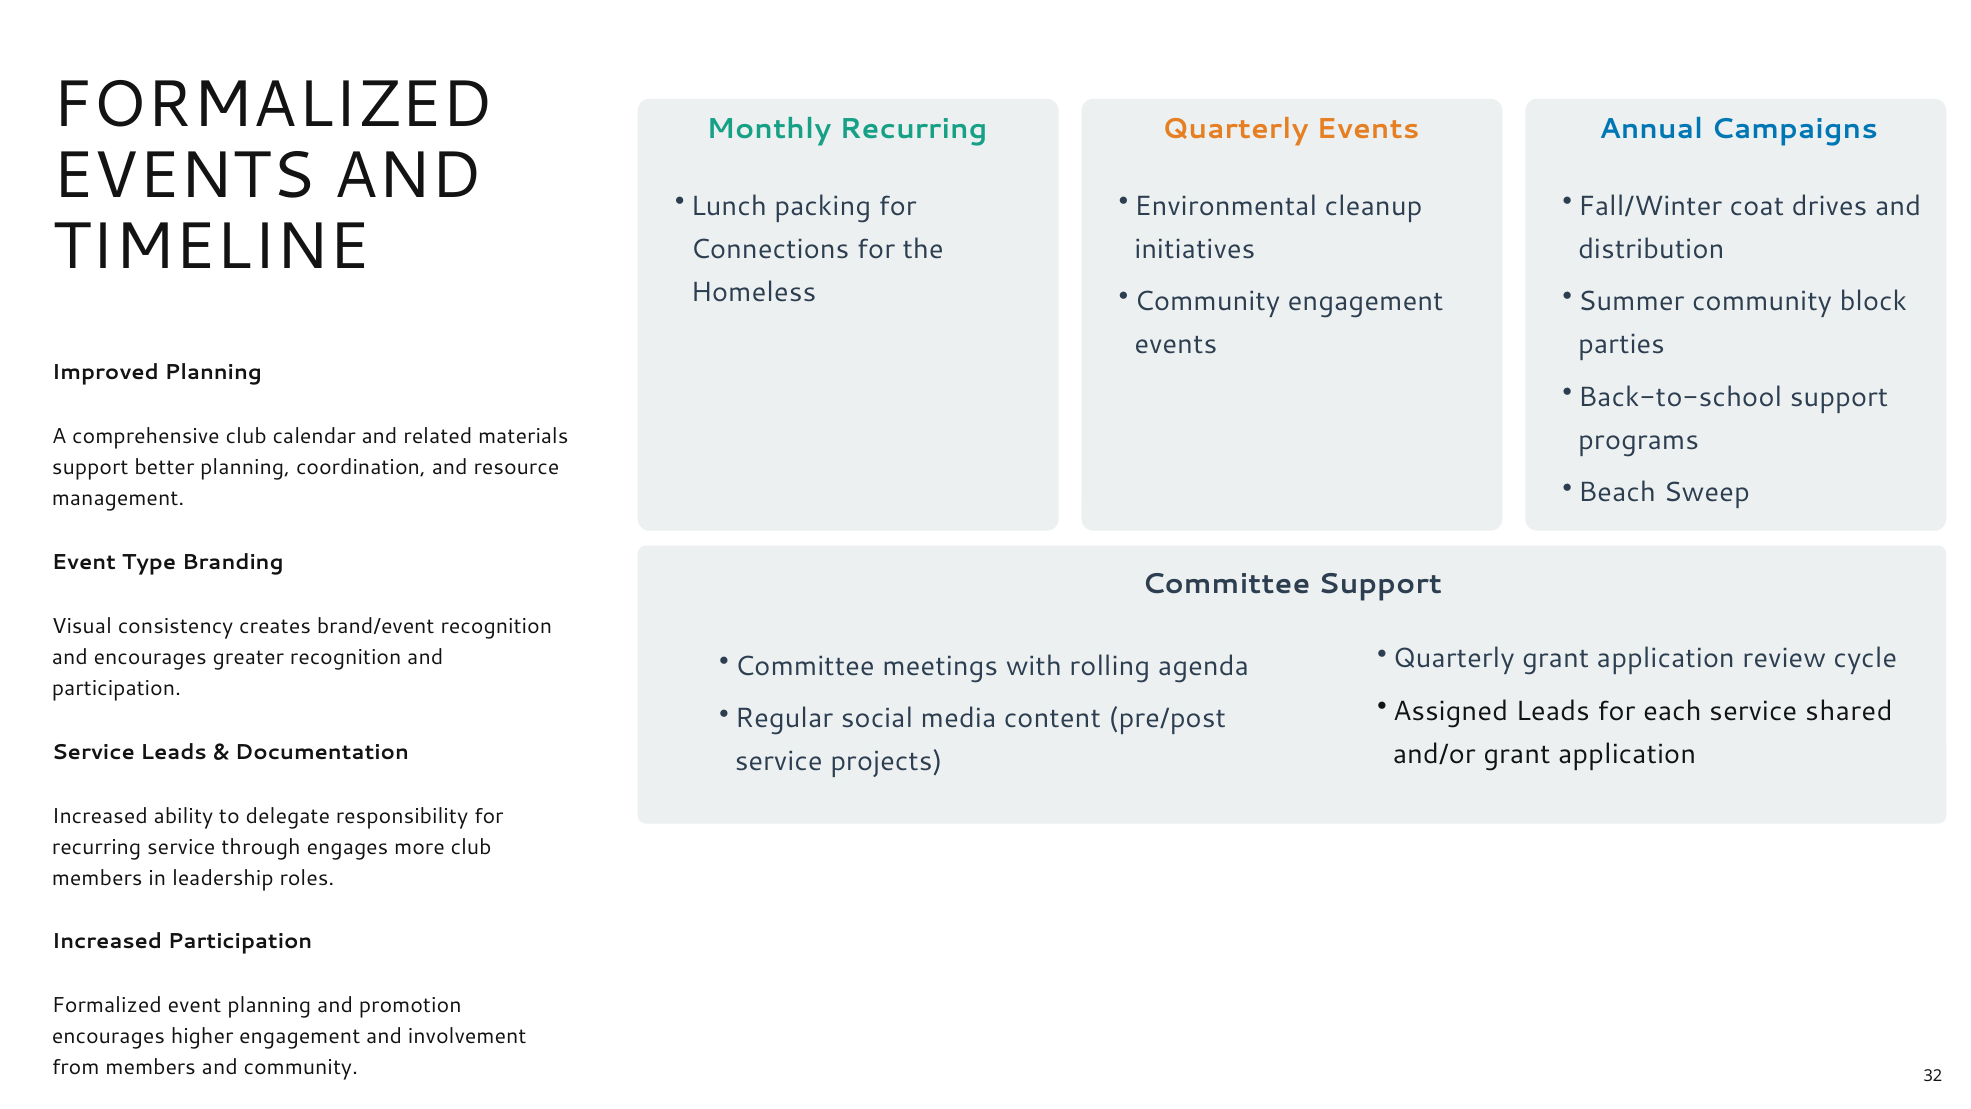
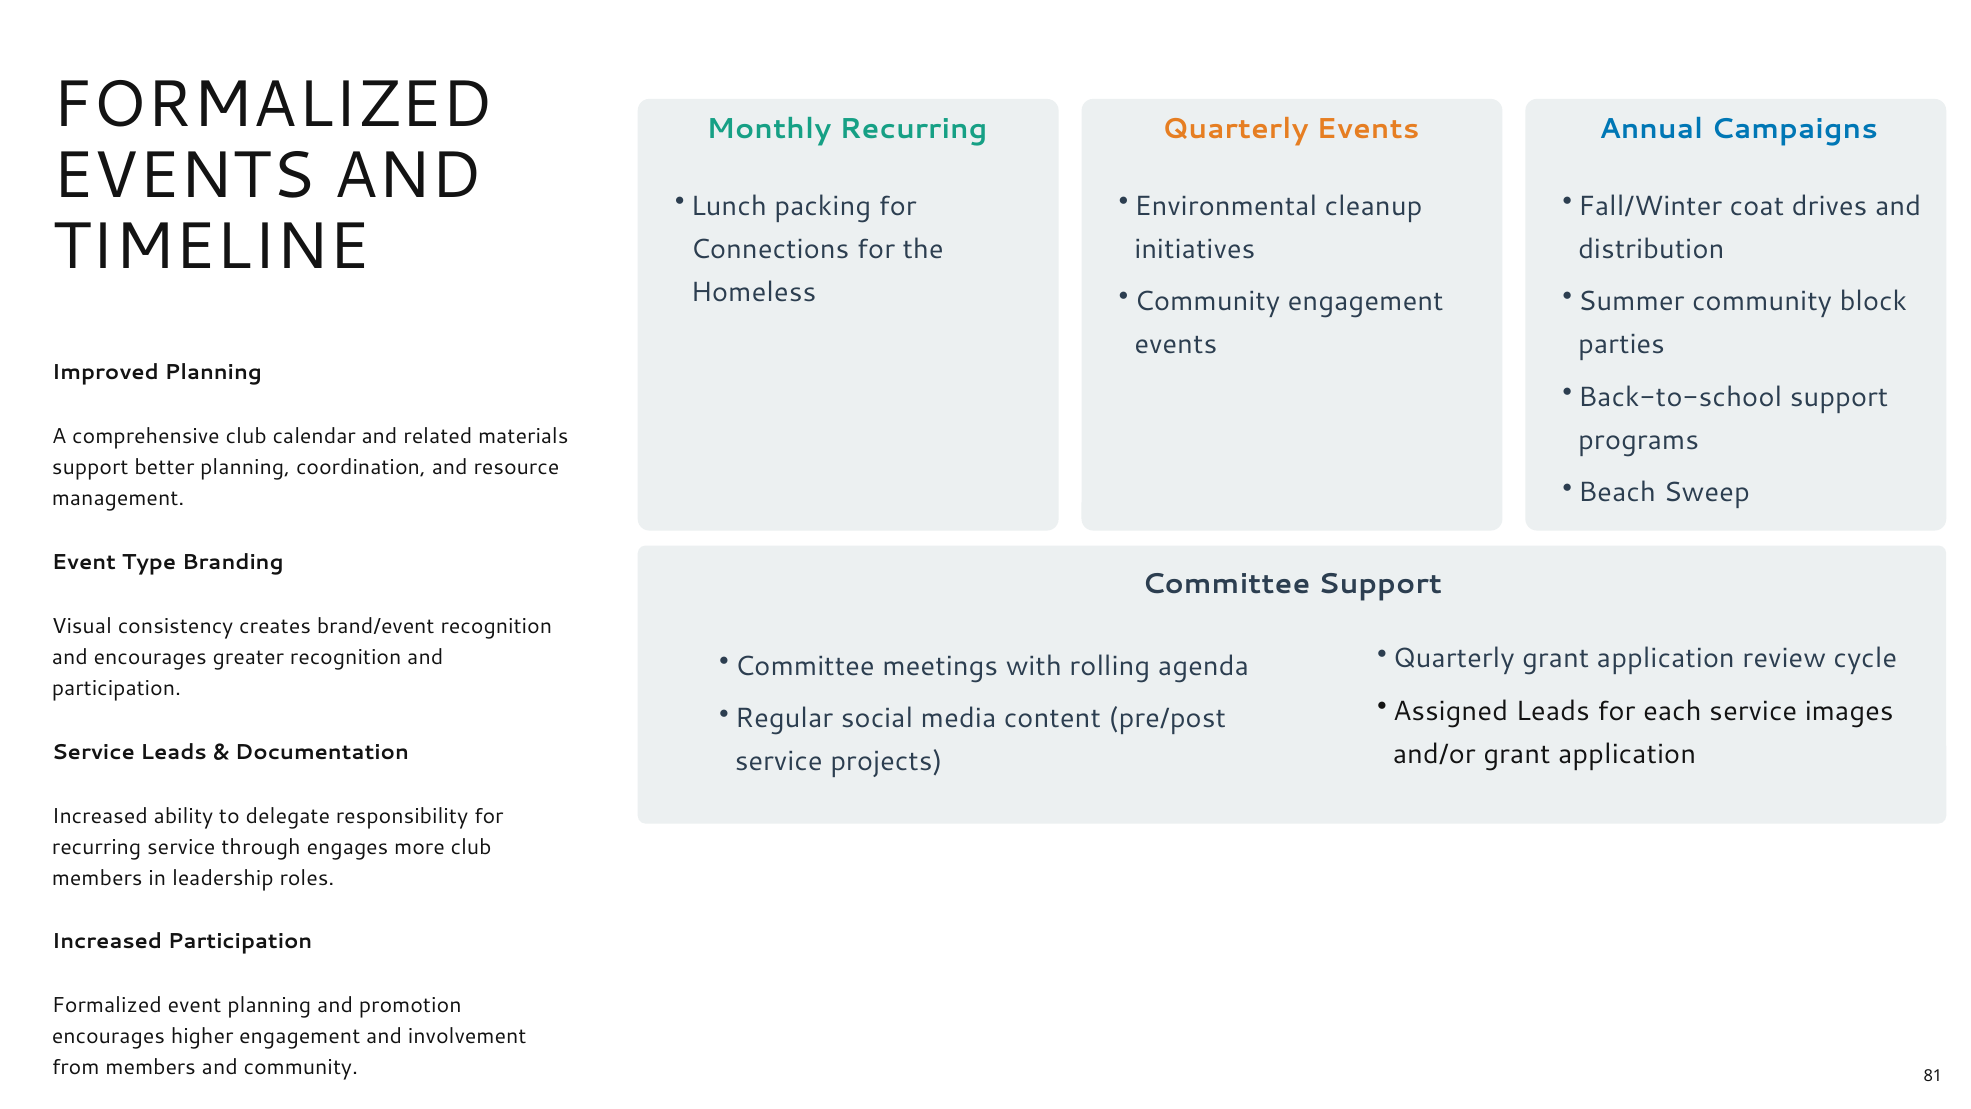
shared: shared -> images
32: 32 -> 81
